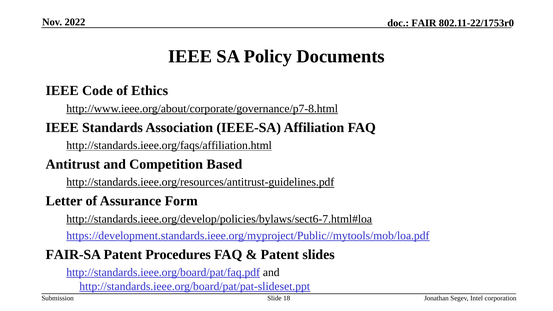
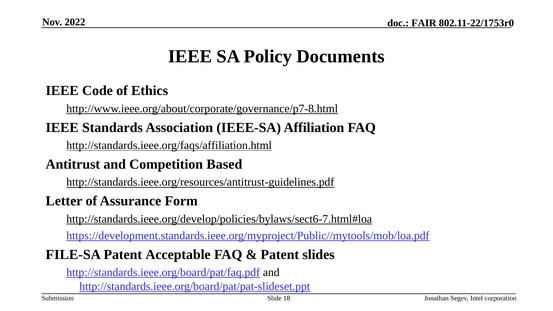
FAIR-SA: FAIR-SA -> FILE-SA
Procedures: Procedures -> Acceptable
